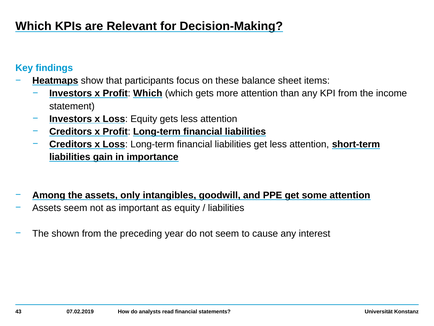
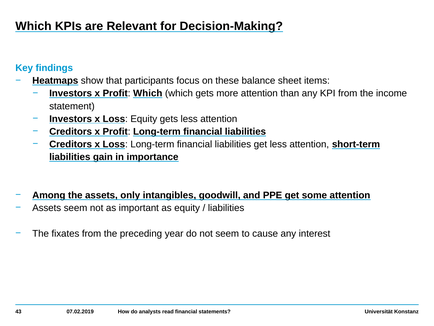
shown: shown -> fixates
